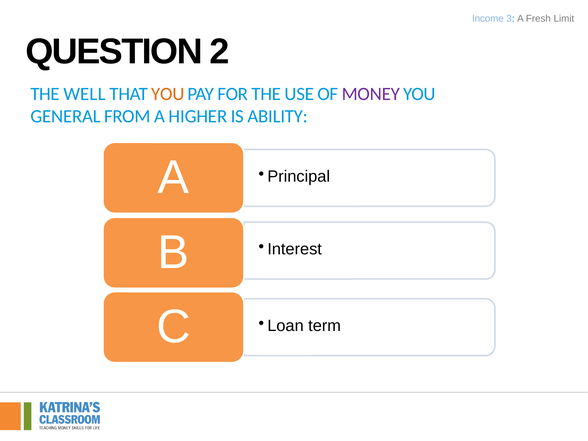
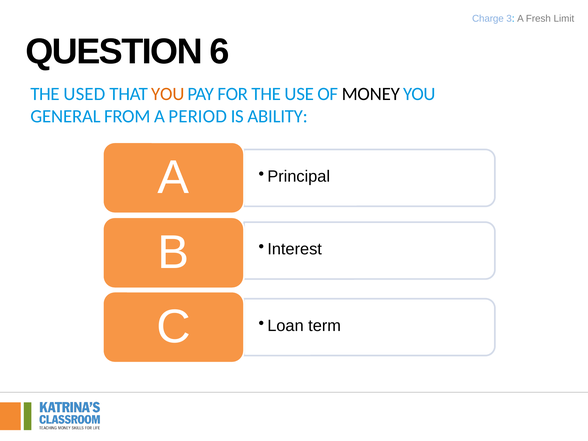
Income: Income -> Charge
2: 2 -> 6
WELL: WELL -> USED
MONEY colour: purple -> black
HIGHER: HIGHER -> PERIOD
